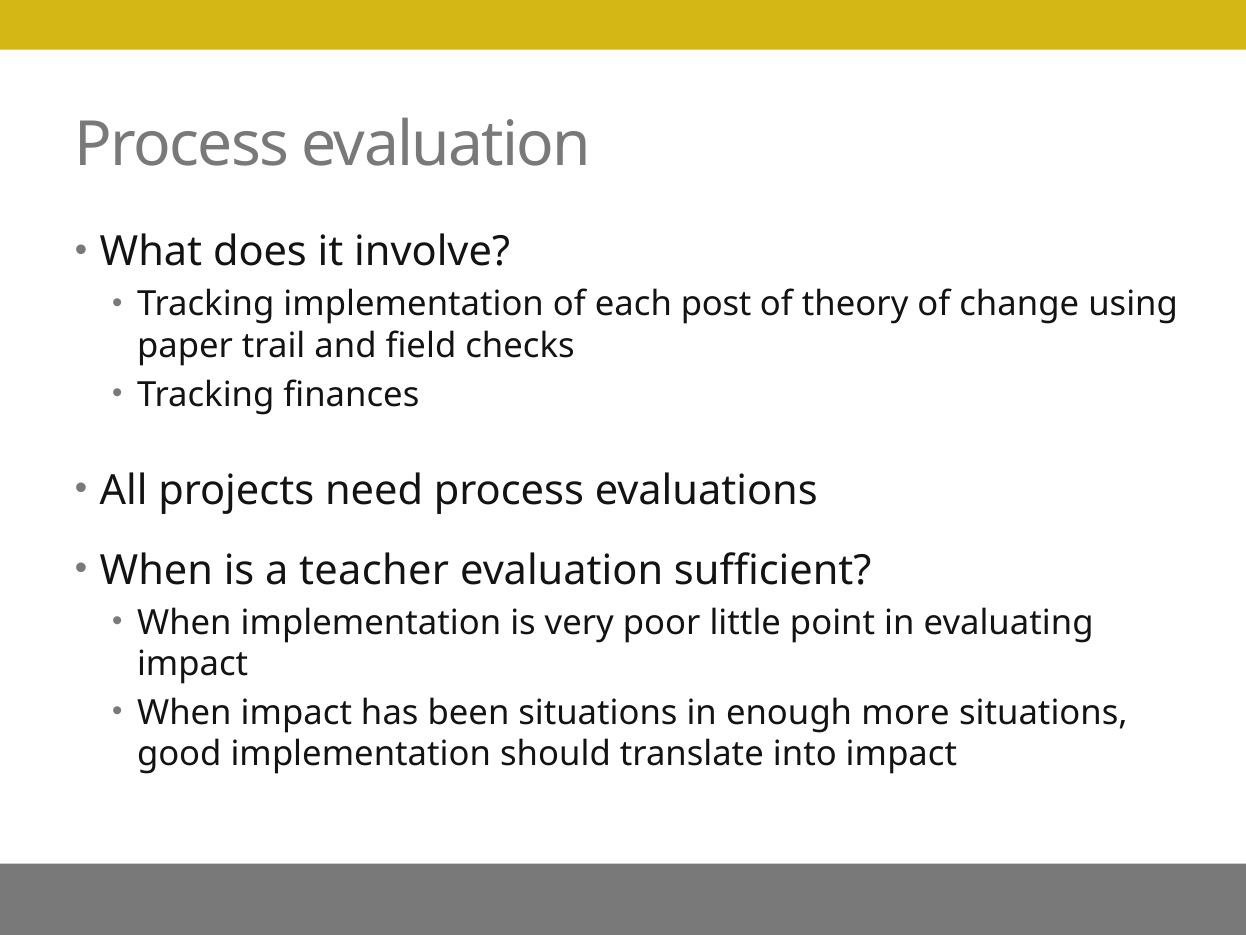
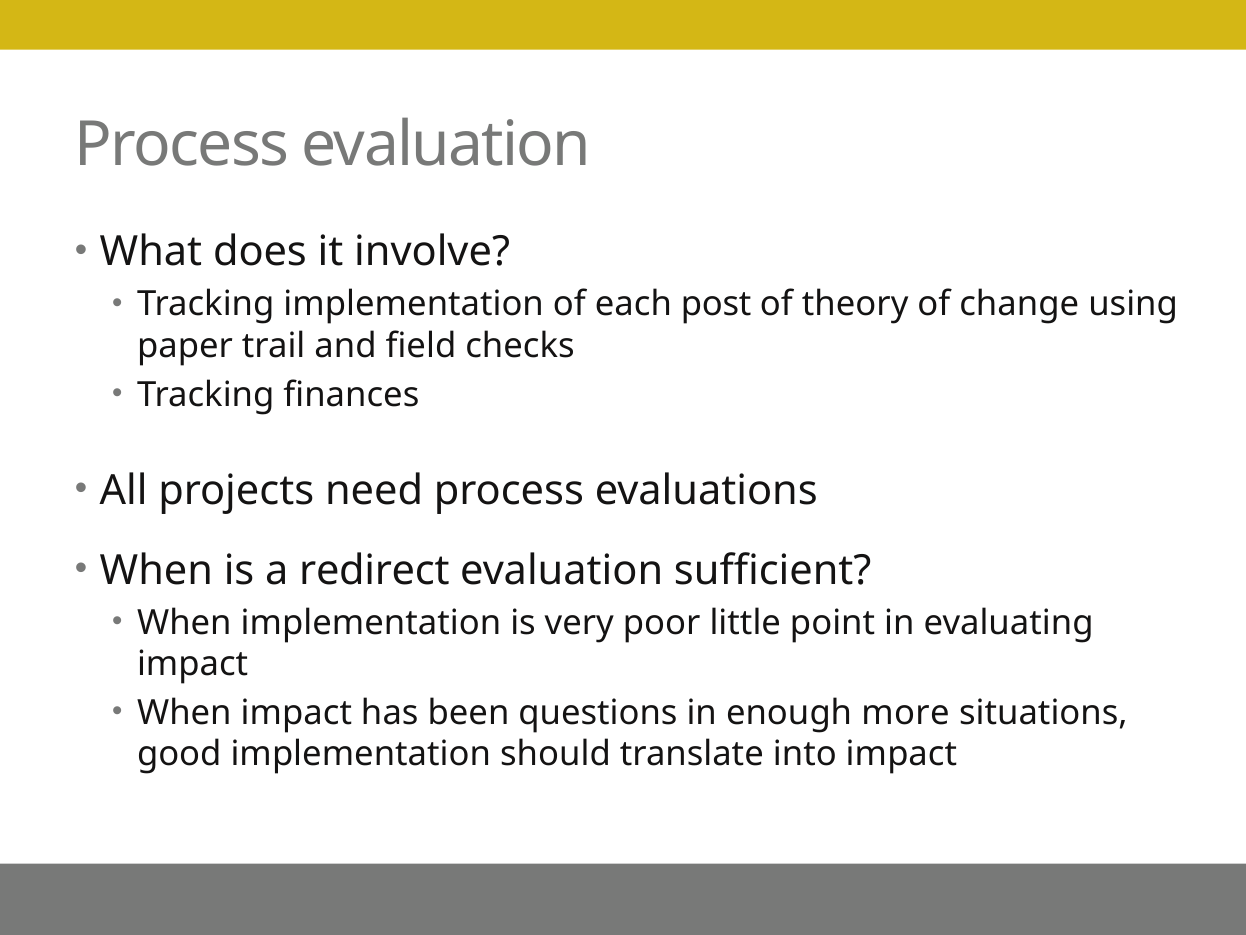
teacher: teacher -> redirect
been situations: situations -> questions
